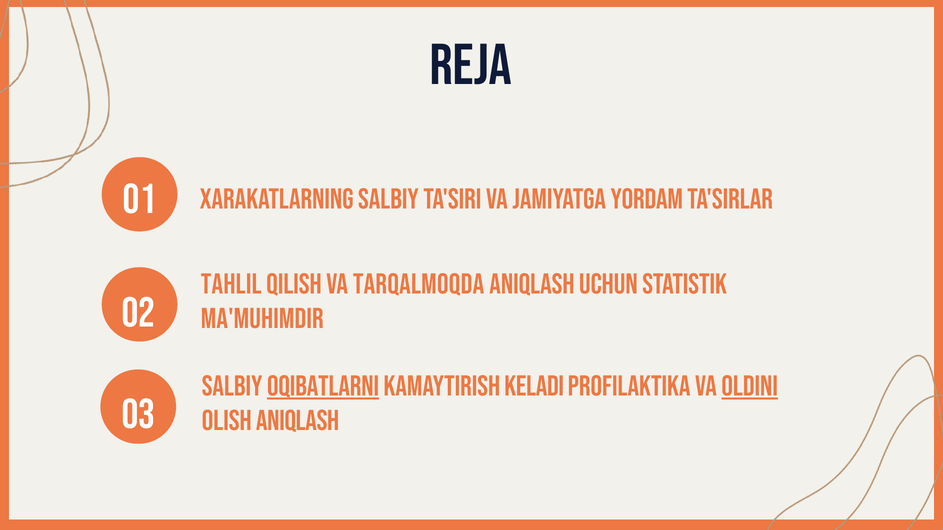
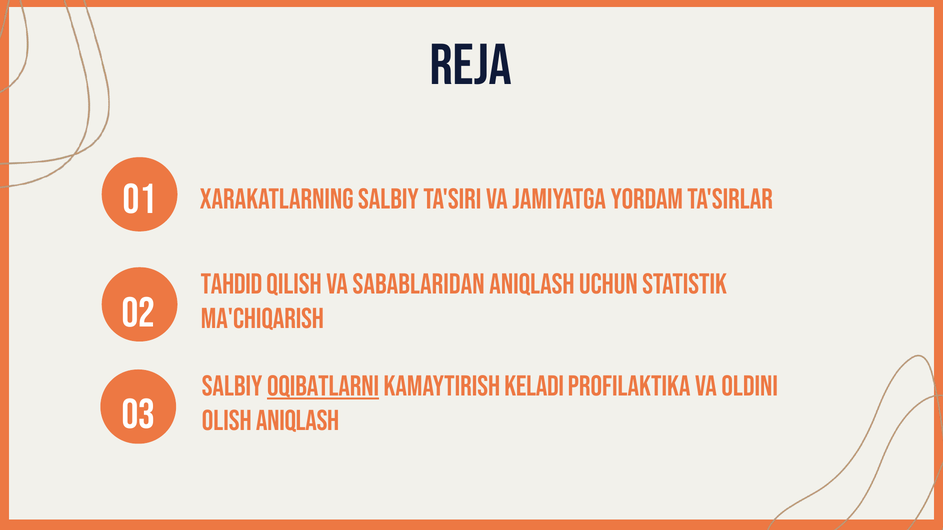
Tahlil: Tahlil -> Tahdid
tarqalmoqda: tarqalmoqda -> sabablaridan
ma'muhimdir: ma'muhimdir -> ma'chiqarish
oldini underline: present -> none
